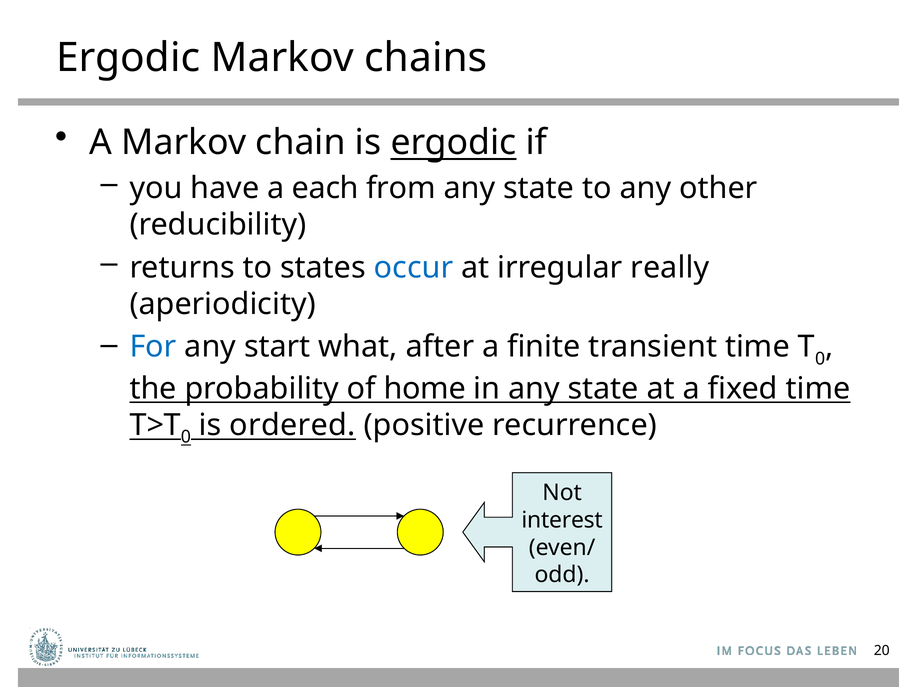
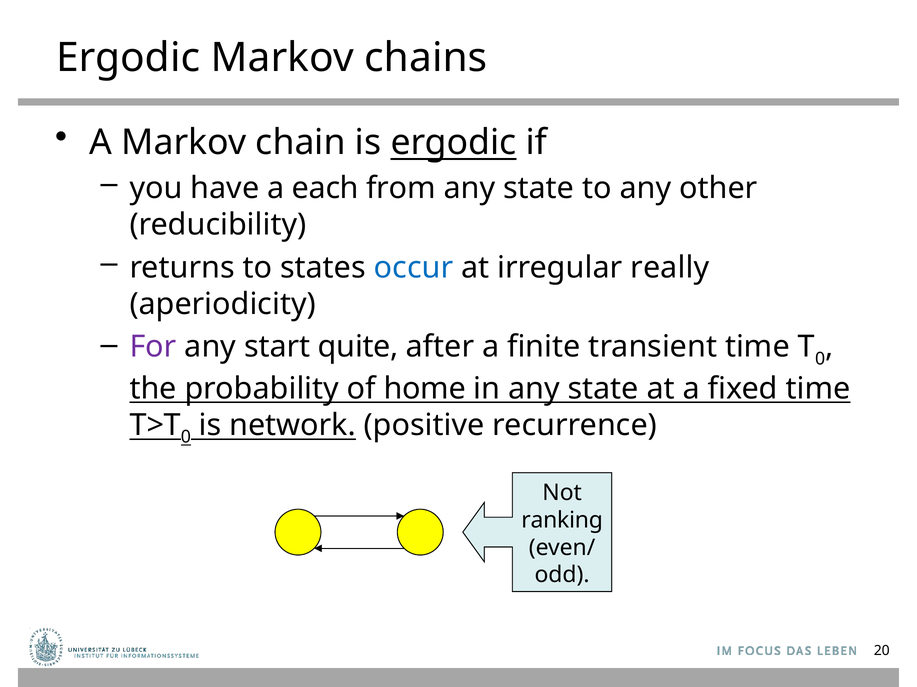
For colour: blue -> purple
what: what -> quite
ordered: ordered -> network
interest: interest -> ranking
